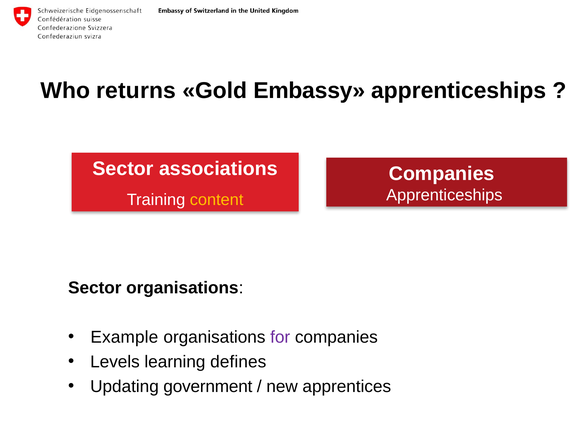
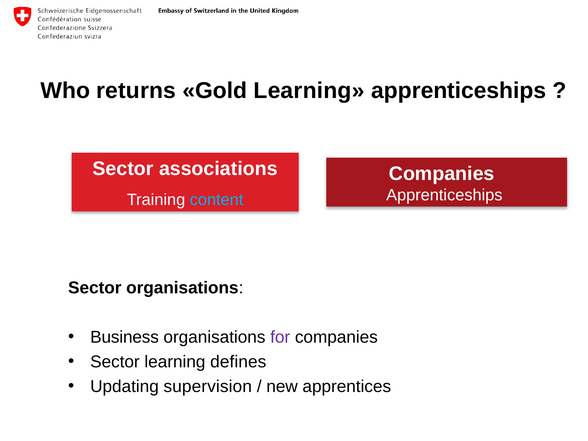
Gold Embassy: Embassy -> Learning
content colour: yellow -> light blue
Example: Example -> Business
Levels at (115, 362): Levels -> Sector
government: government -> supervision
